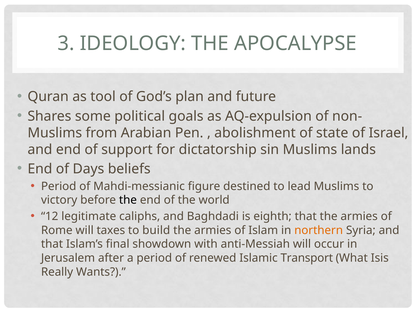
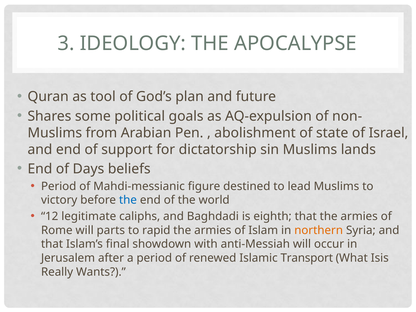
the at (128, 200) colour: black -> blue
taxes: taxes -> parts
build: build -> rapid
